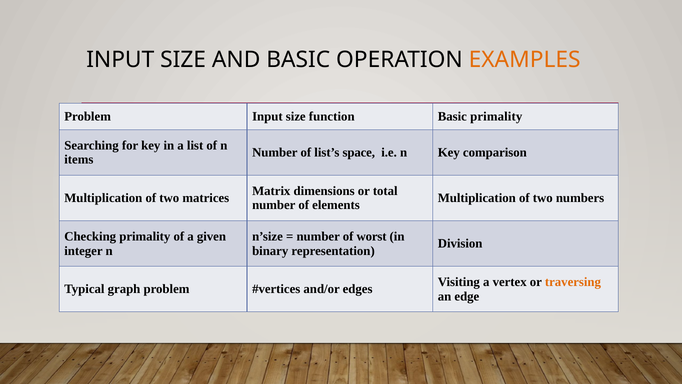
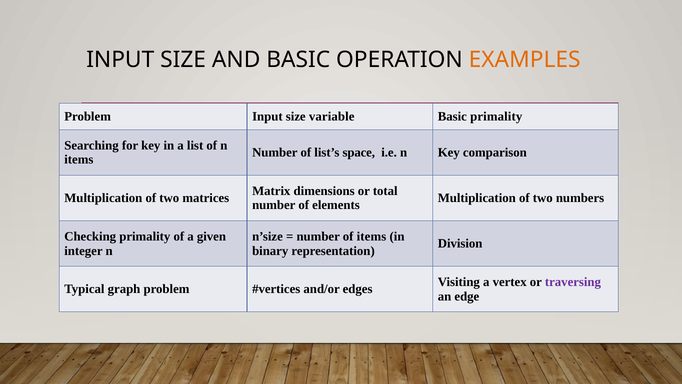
function: function -> variable
of worst: worst -> items
traversing colour: orange -> purple
